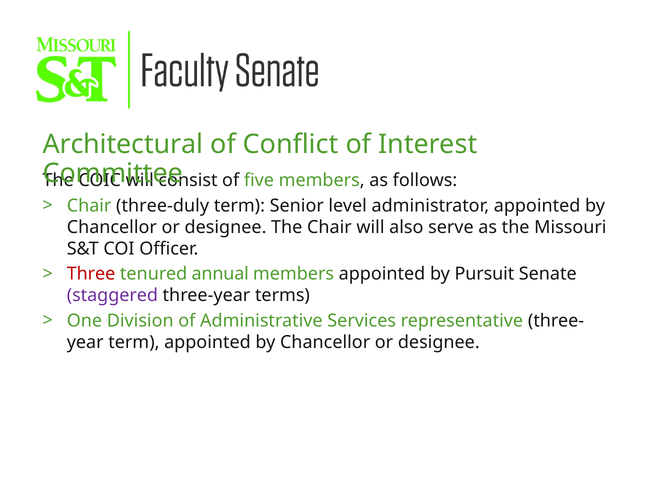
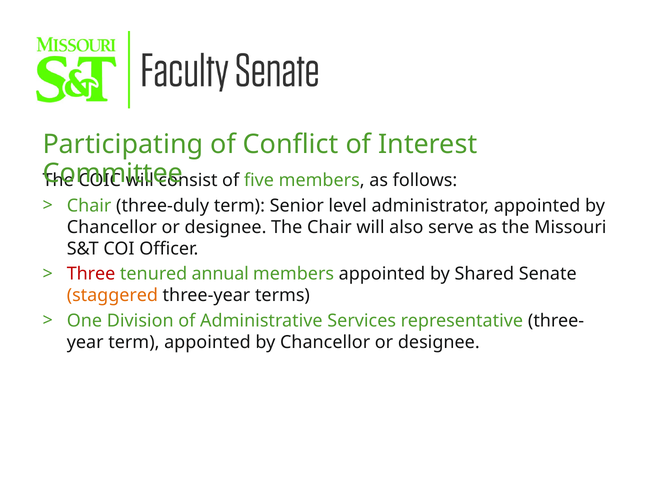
Architectural: Architectural -> Participating
Pursuit: Pursuit -> Shared
staggered colour: purple -> orange
